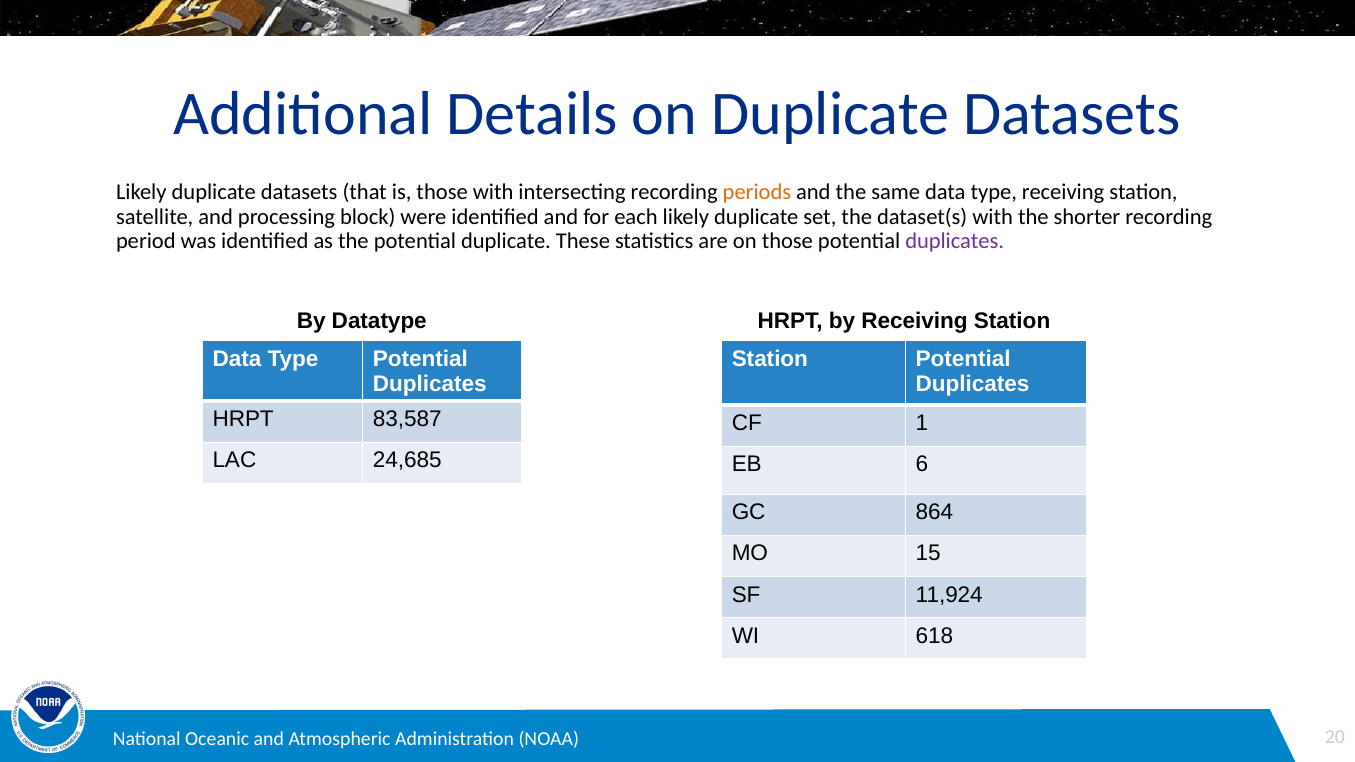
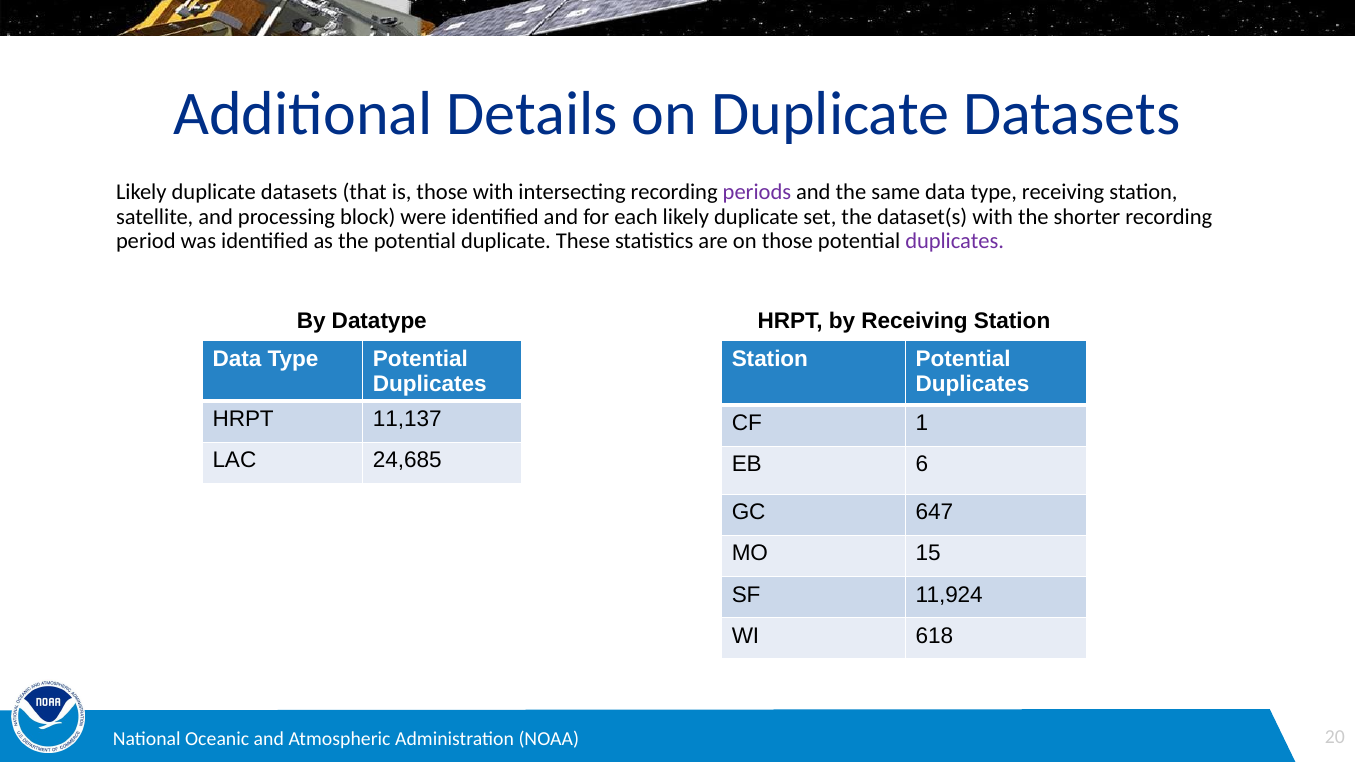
periods colour: orange -> purple
83,587: 83,587 -> 11,137
864: 864 -> 647
